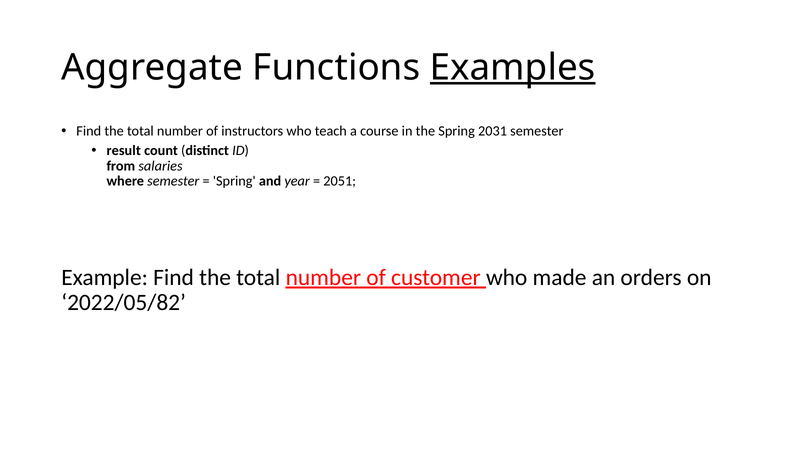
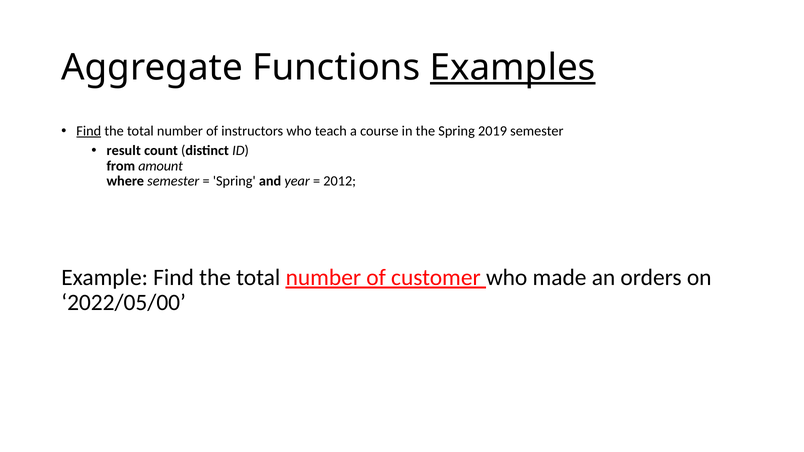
Find at (89, 131) underline: none -> present
2031: 2031 -> 2019
salaries: salaries -> amount
2051: 2051 -> 2012
2022/05/82: 2022/05/82 -> 2022/05/00
